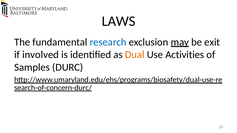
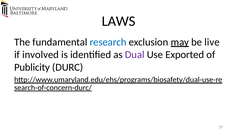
exit: exit -> live
Dual colour: orange -> purple
Activities: Activities -> Exported
Samples: Samples -> Publicity
